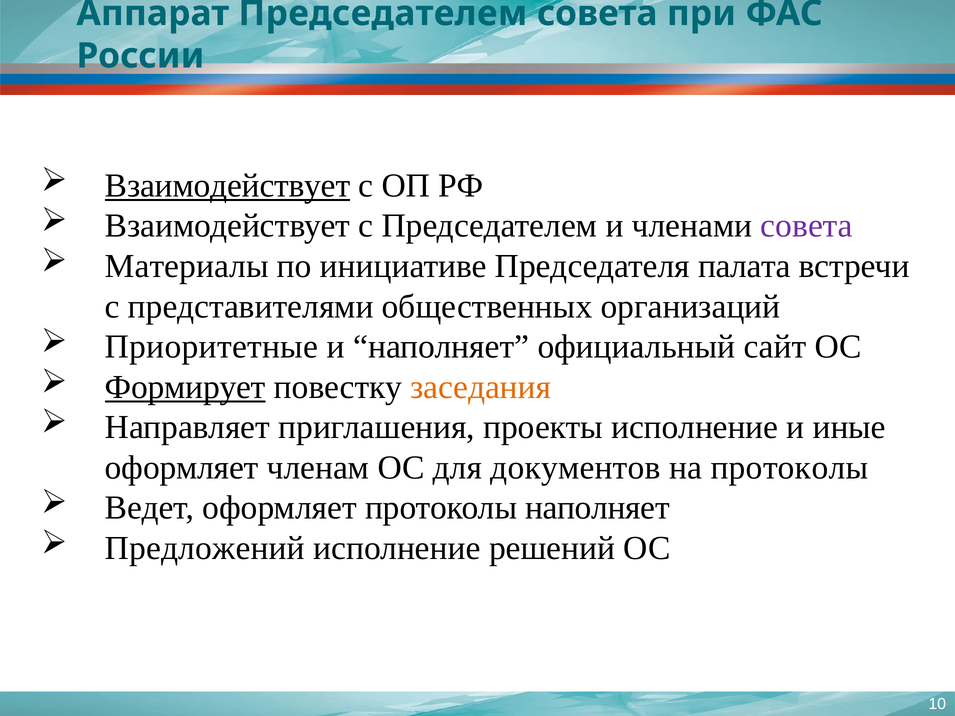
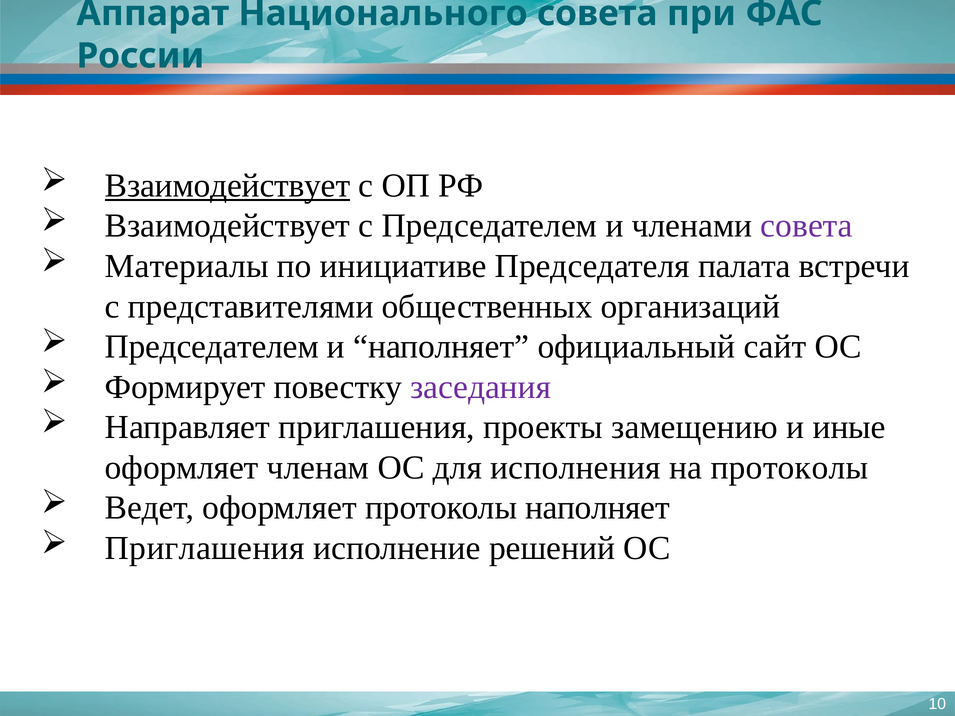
Аппарат Председателем: Председателем -> Национального
Приоритетные at (212, 347): Приоритетные -> Председателем
Формирует underline: present -> none
заседания colour: orange -> purple
проекты исполнение: исполнение -> замещению
документов: документов -> исполнения
Предложений at (205, 548): Предложений -> Приглашения
